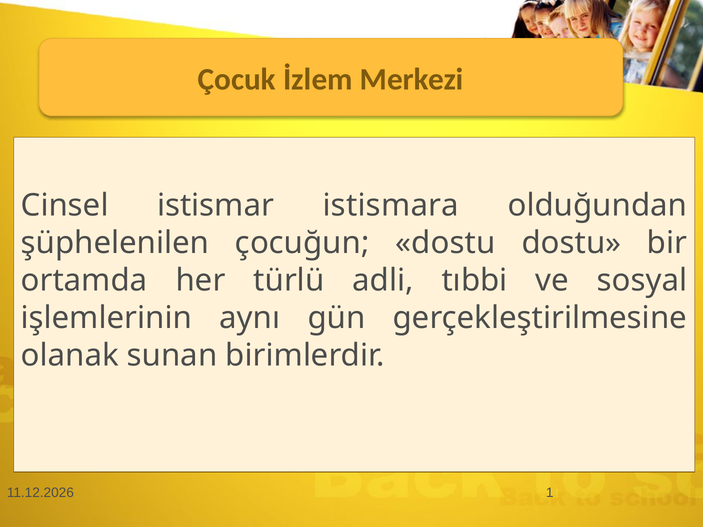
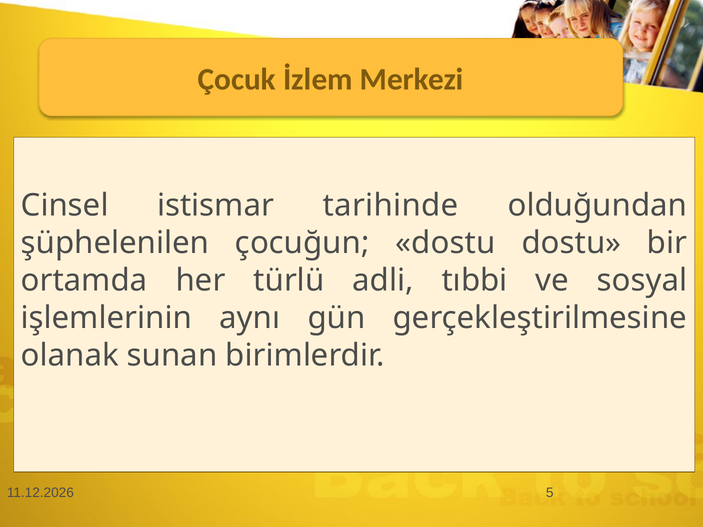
istismara: istismara -> tarihinde
1: 1 -> 5
